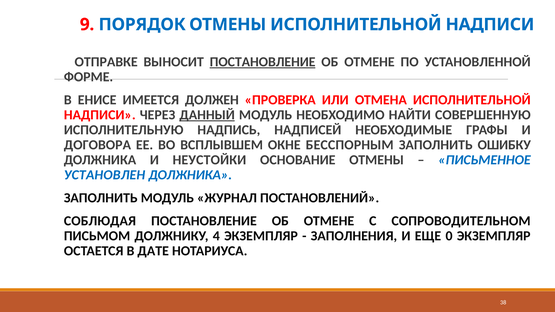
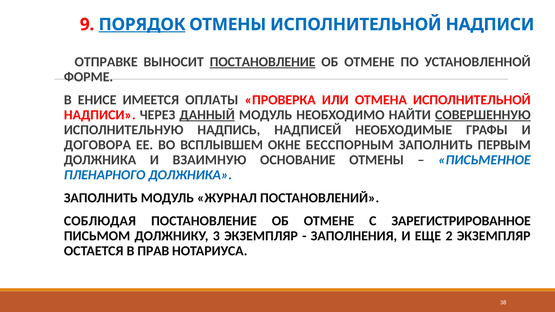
ПОРЯДОК underline: none -> present
ДОЛЖЕН: ДОЛЖЕН -> ОПЛАТЫ
СОВЕРШЕННУЮ underline: none -> present
ОШИБКУ: ОШИБКУ -> ПЕРВЫМ
НЕУСТОЙКИ: НЕУСТОЙКИ -> ВЗАИМНУЮ
УСТАНОВЛЕН: УСТАНОВЛЕН -> ПЛЕНАРНОГО
СОПРОВОДИТЕЛЬНОМ: СОПРОВОДИТЕЛЬНОМ -> ЗАРЕГИСТРИРОВАННОЕ
4: 4 -> 3
0: 0 -> 2
ДАТЕ: ДАТЕ -> ПРАВ
